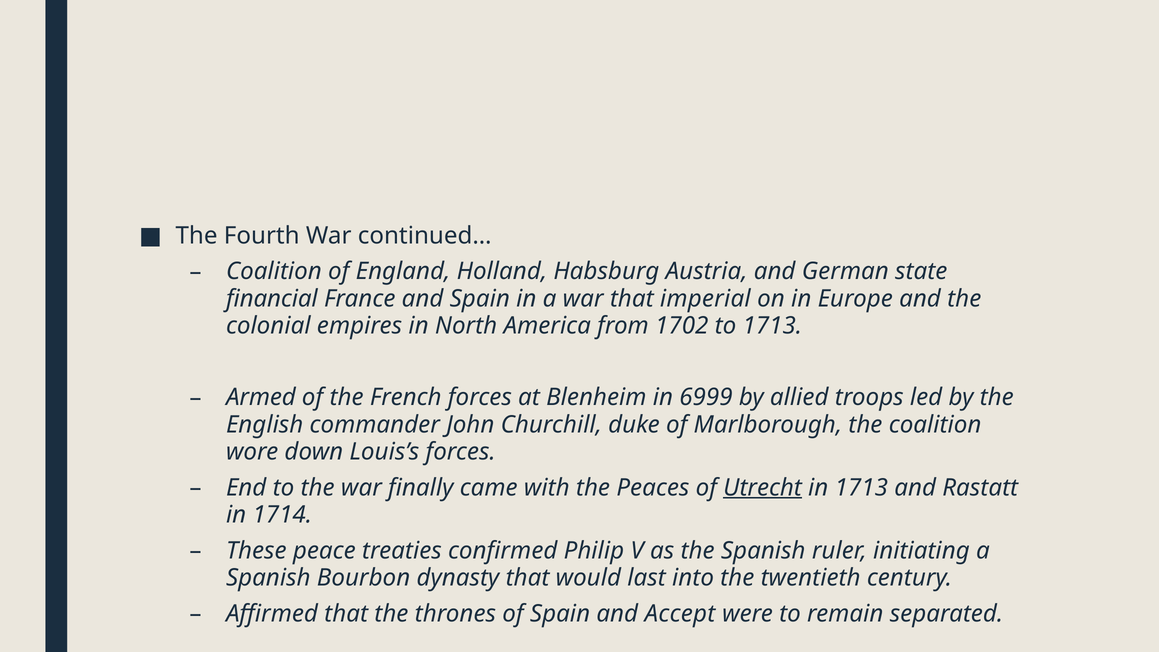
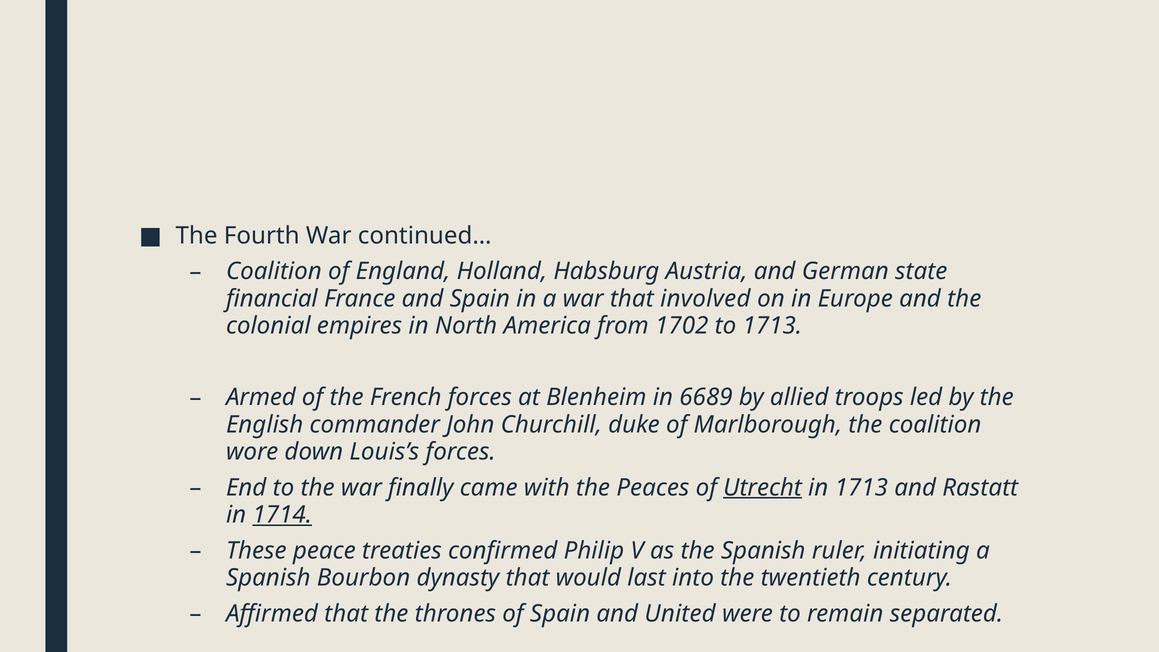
imperial: imperial -> involved
6999: 6999 -> 6689
1714 underline: none -> present
Accept: Accept -> United
